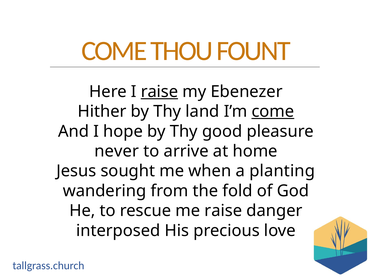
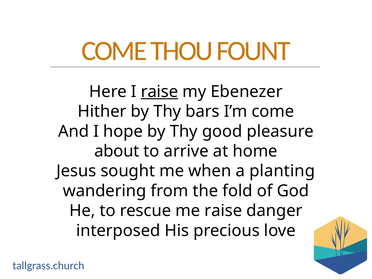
land: land -> bars
come at (273, 112) underline: present -> none
never: never -> about
